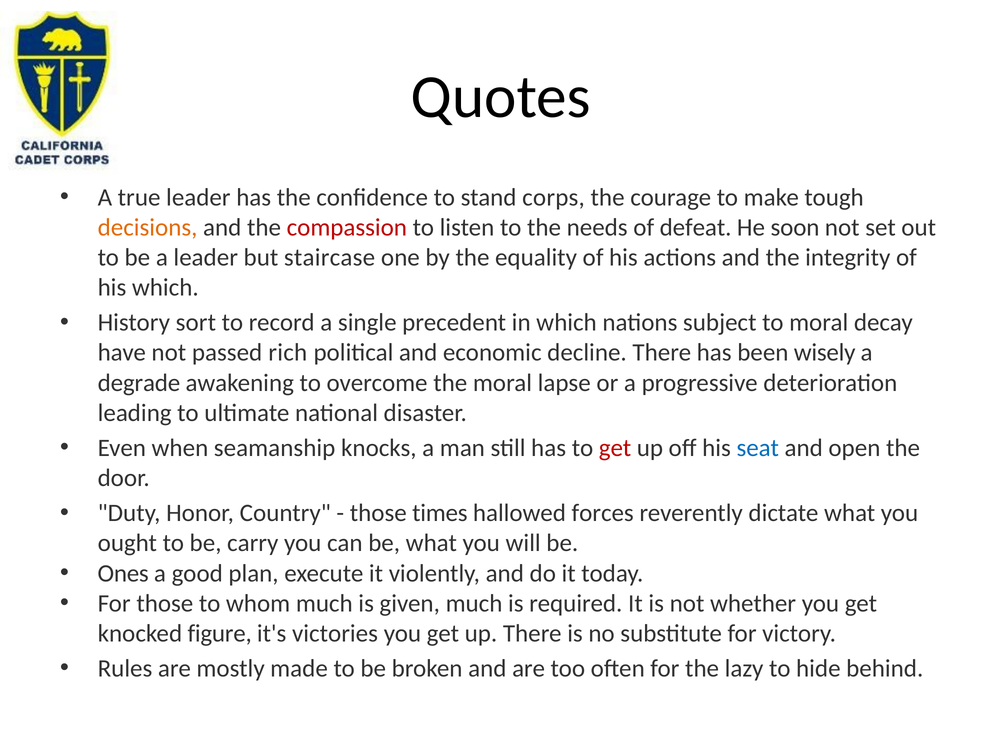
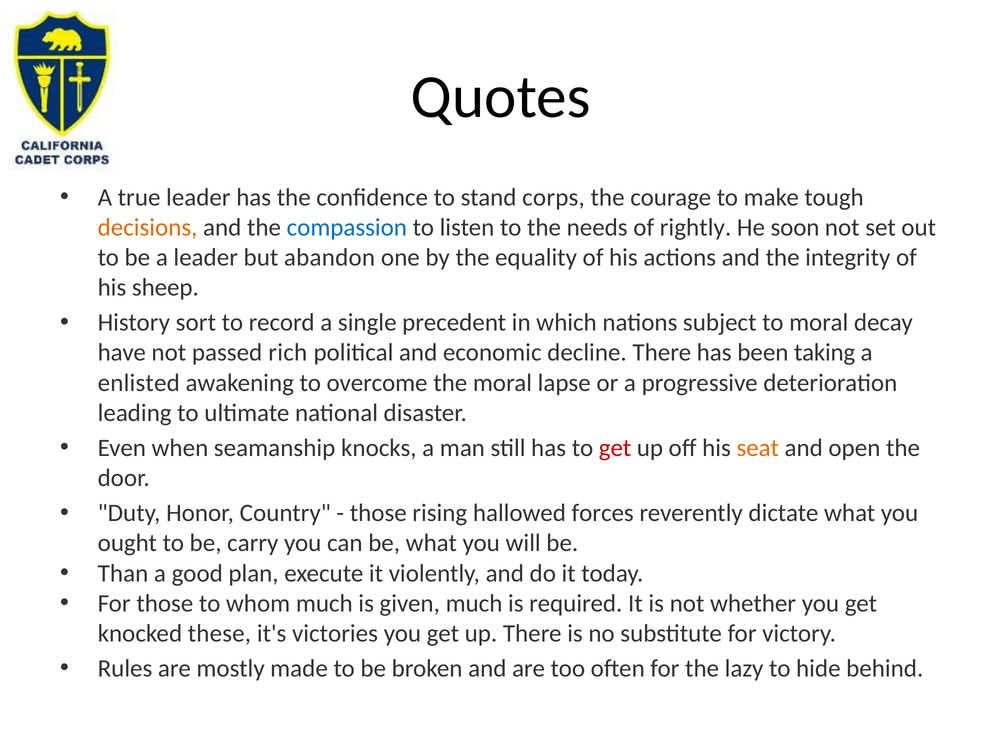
compassion colour: red -> blue
defeat: defeat -> rightly
staircase: staircase -> abandon
his which: which -> sheep
wisely: wisely -> taking
degrade: degrade -> enlisted
seat colour: blue -> orange
times: times -> rising
Ones: Ones -> Than
figure: figure -> these
